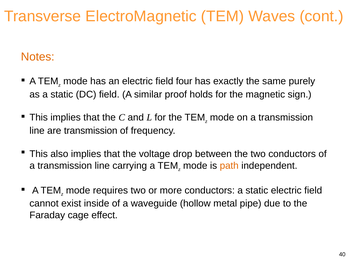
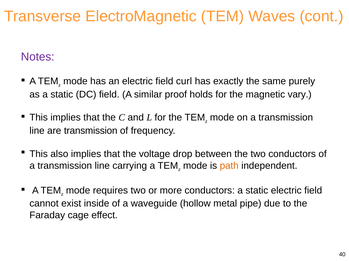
Notes colour: orange -> purple
four: four -> curl
sign: sign -> vary
